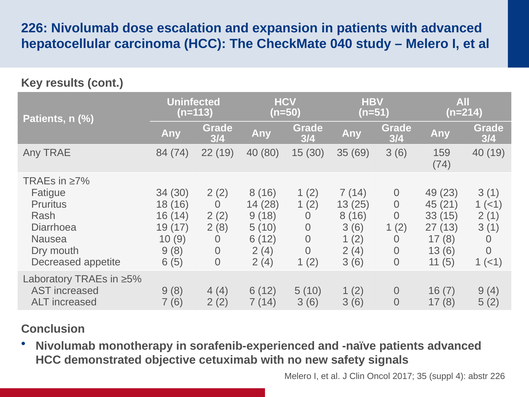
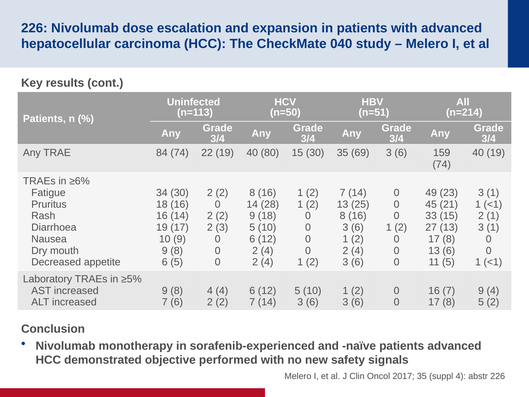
≥7%: ≥7% -> ≥6%
8 at (222, 227): 8 -> 3
cetuximab: cetuximab -> performed
